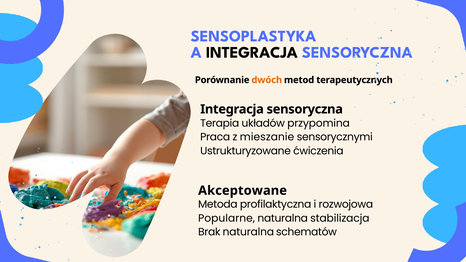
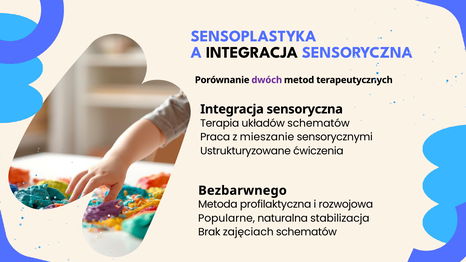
dwóch colour: orange -> purple
układów przypomina: przypomina -> schematów
Akceptowane: Akceptowane -> Bezbarwnego
Brak naturalna: naturalna -> zajęciach
